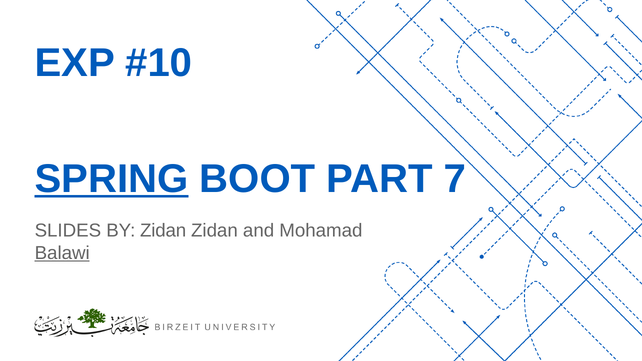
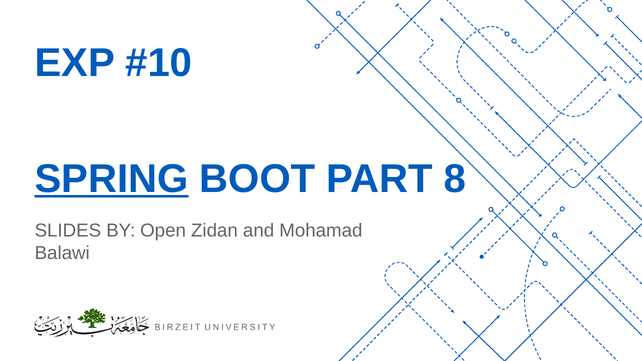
7: 7 -> 8
BY Zidan: Zidan -> Open
Balawi underline: present -> none
